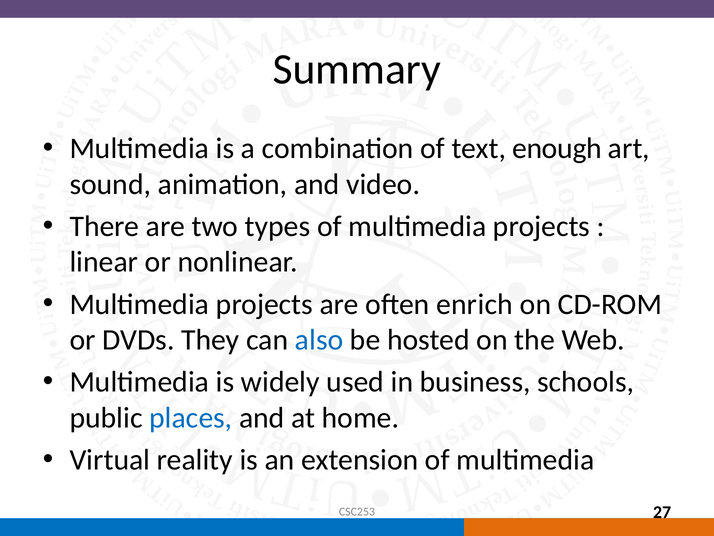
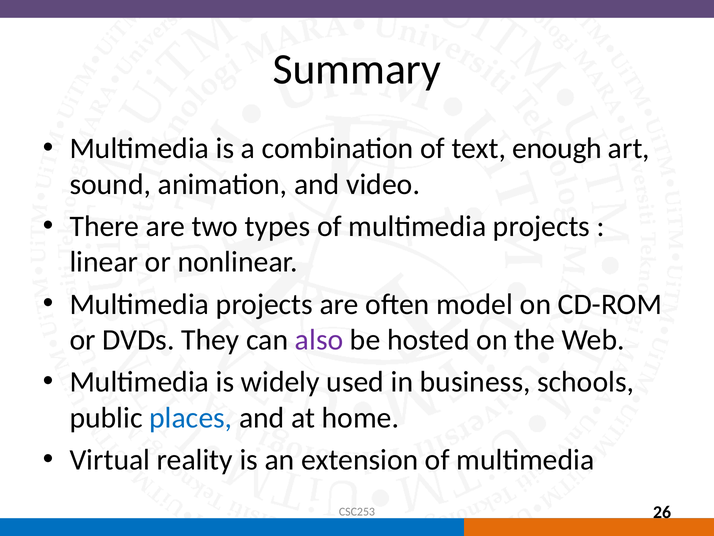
enrich: enrich -> model
also colour: blue -> purple
27: 27 -> 26
